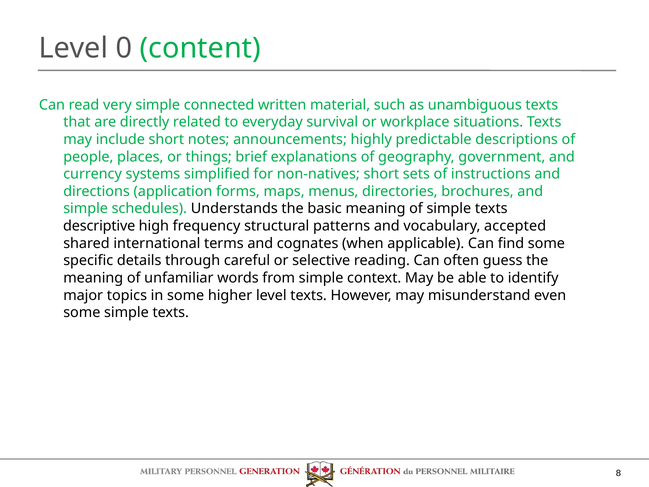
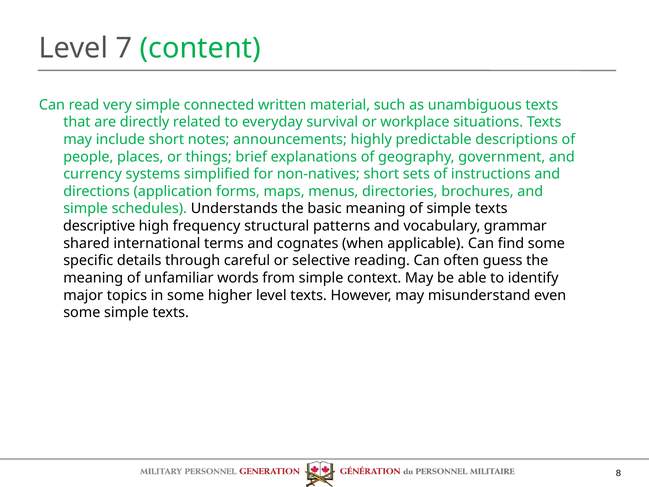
0: 0 -> 7
accepted: accepted -> grammar
